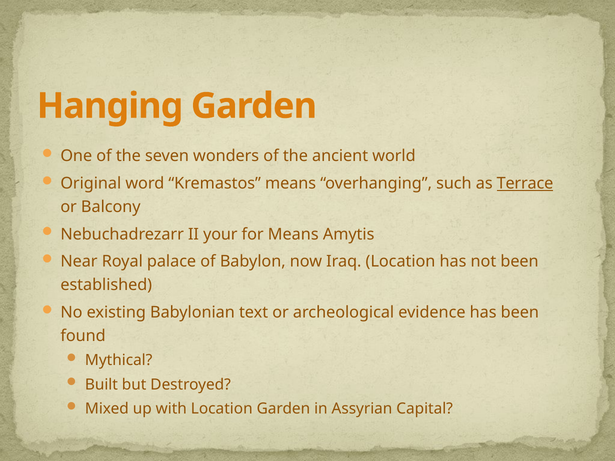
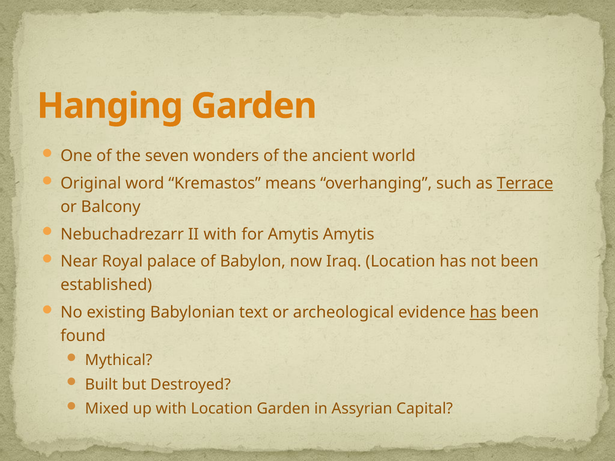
II your: your -> with
for Means: Means -> Amytis
has at (483, 313) underline: none -> present
